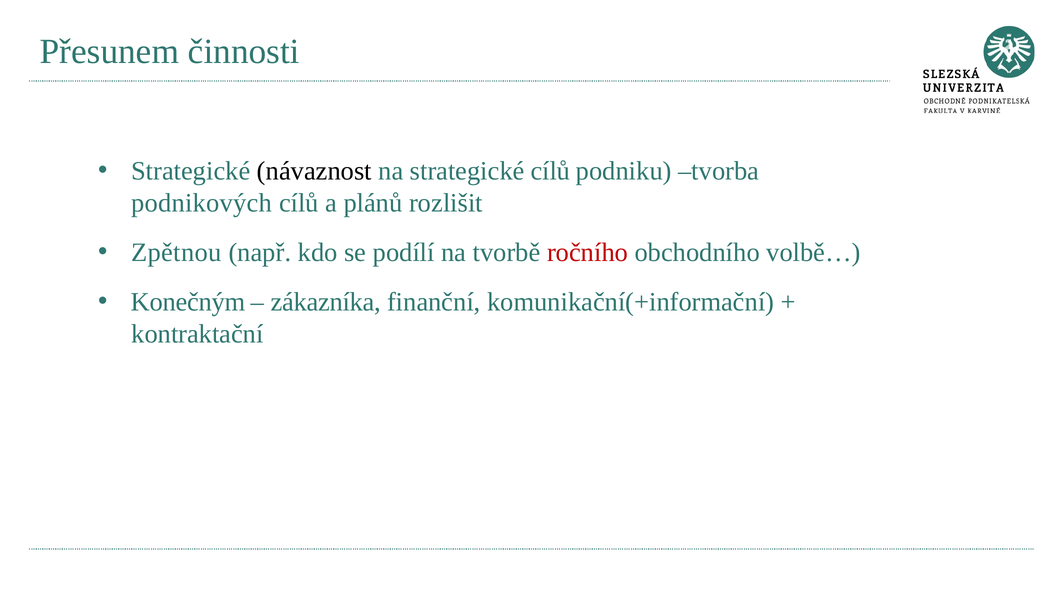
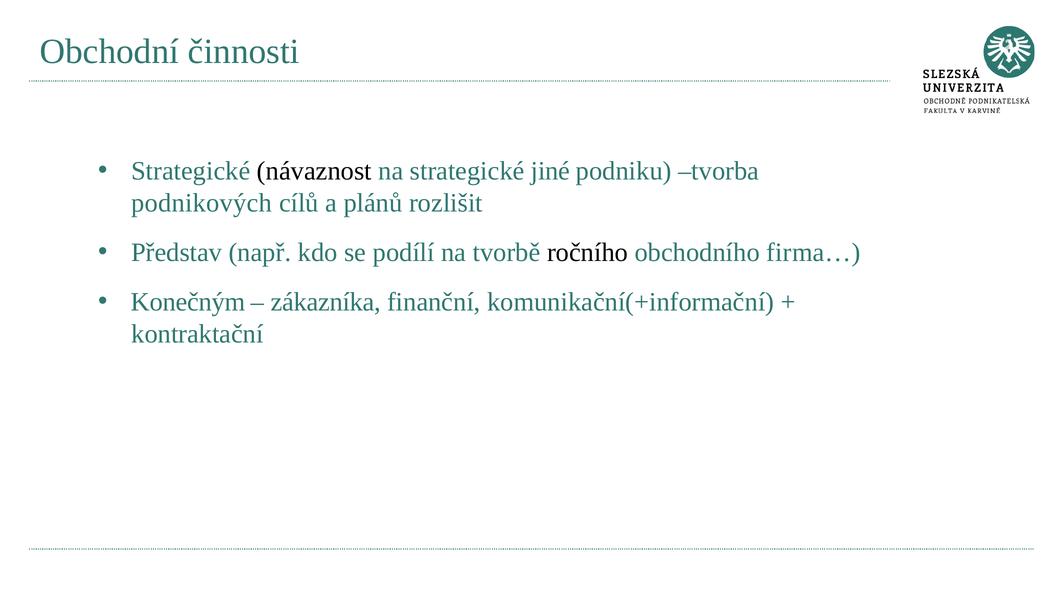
Přesunem: Přesunem -> Obchodní
strategické cílů: cílů -> jiné
Zpětnou: Zpětnou -> Představ
ročního colour: red -> black
volbě…: volbě… -> firma…
